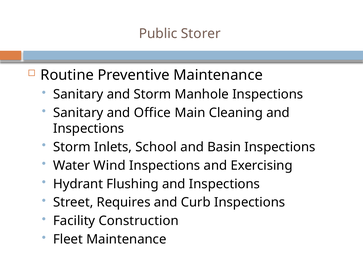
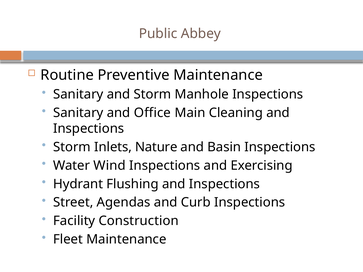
Storer: Storer -> Abbey
School: School -> Nature
Requires: Requires -> Agendas
